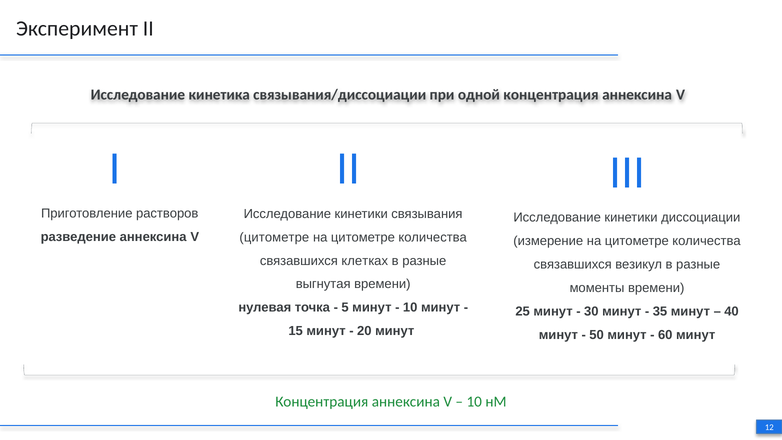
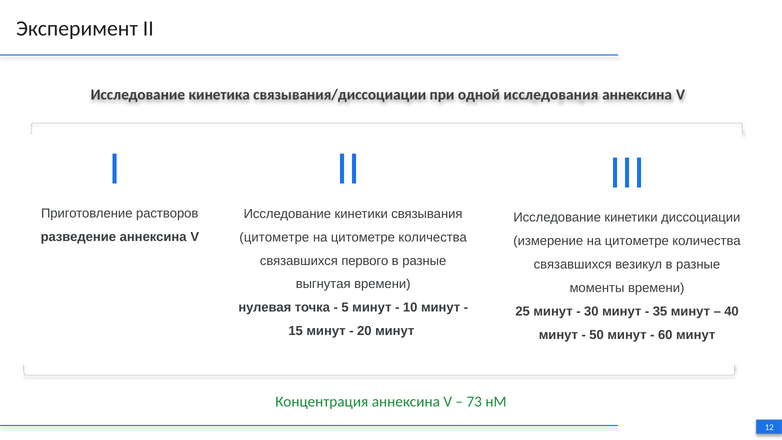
одной концентрация: концентрация -> исследования
клетках: клетках -> первого
10 at (474, 401): 10 -> 73
